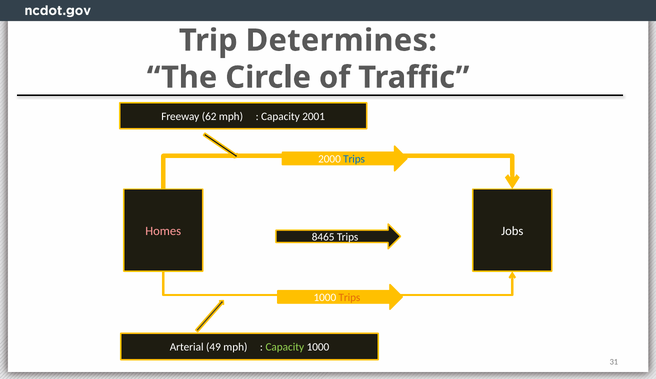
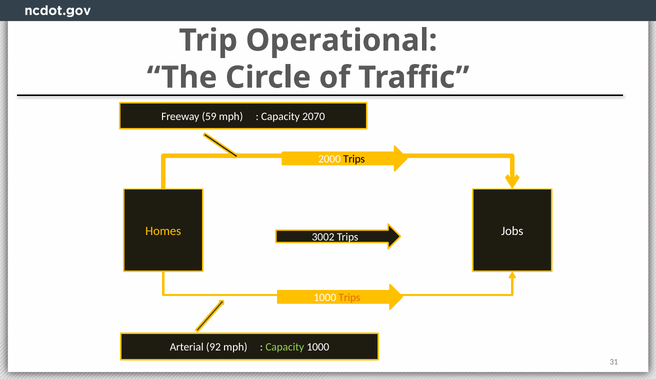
Determines: Determines -> Operational
62: 62 -> 59
2001: 2001 -> 2070
Trips at (354, 159) colour: blue -> black
Homes colour: pink -> yellow
8465: 8465 -> 3002
49: 49 -> 92
